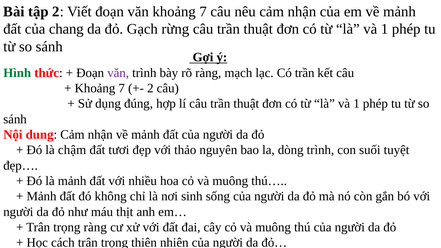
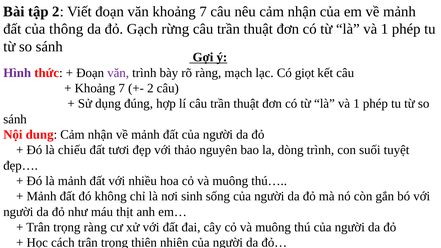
chang: chang -> thông
Hình colour: green -> purple
Có trần: trần -> giọt
chậm: chậm -> chiếu
